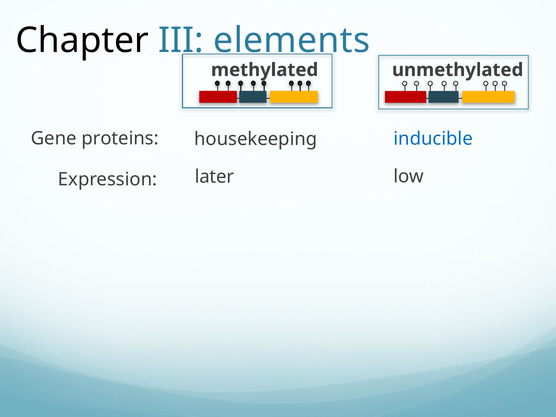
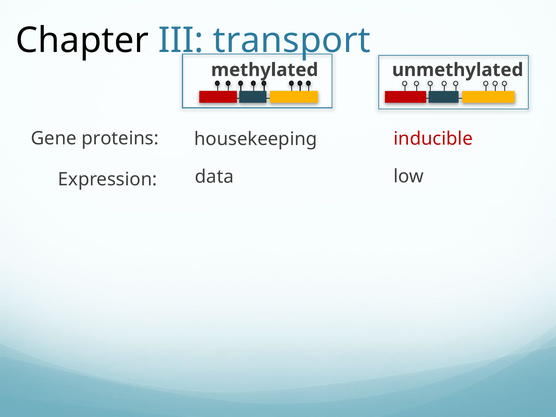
elements: elements -> transport
inducible colour: blue -> red
later: later -> data
